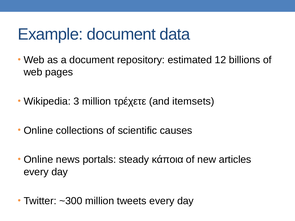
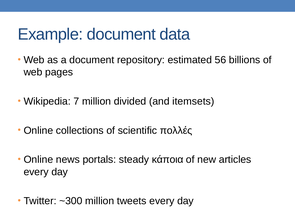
12: 12 -> 56
3: 3 -> 7
τρέχετε: τρέχετε -> divided
causes: causes -> πολλές
